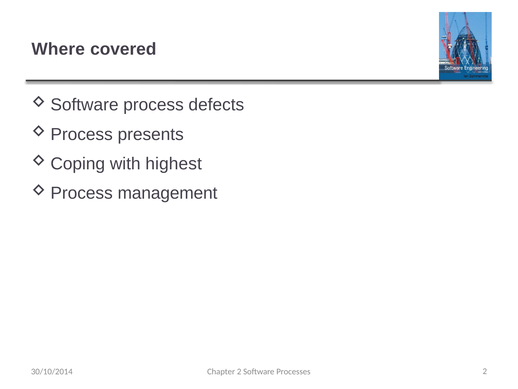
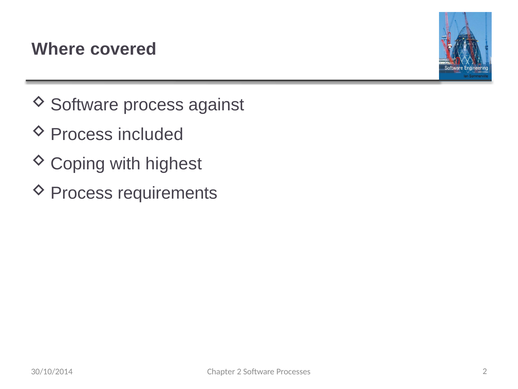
defects: defects -> against
presents: presents -> included
management: management -> requirements
